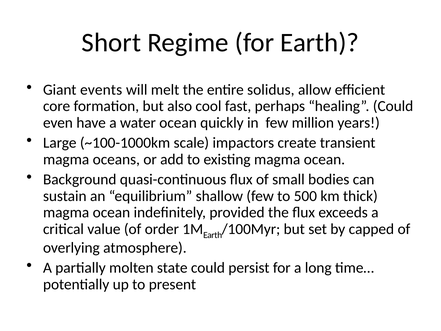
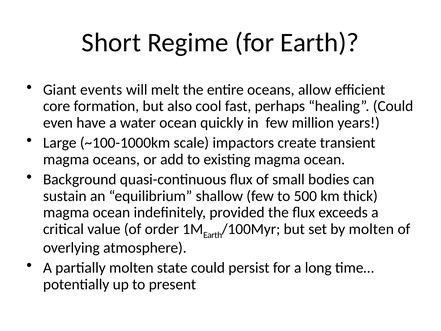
entire solidus: solidus -> oceans
by capped: capped -> molten
